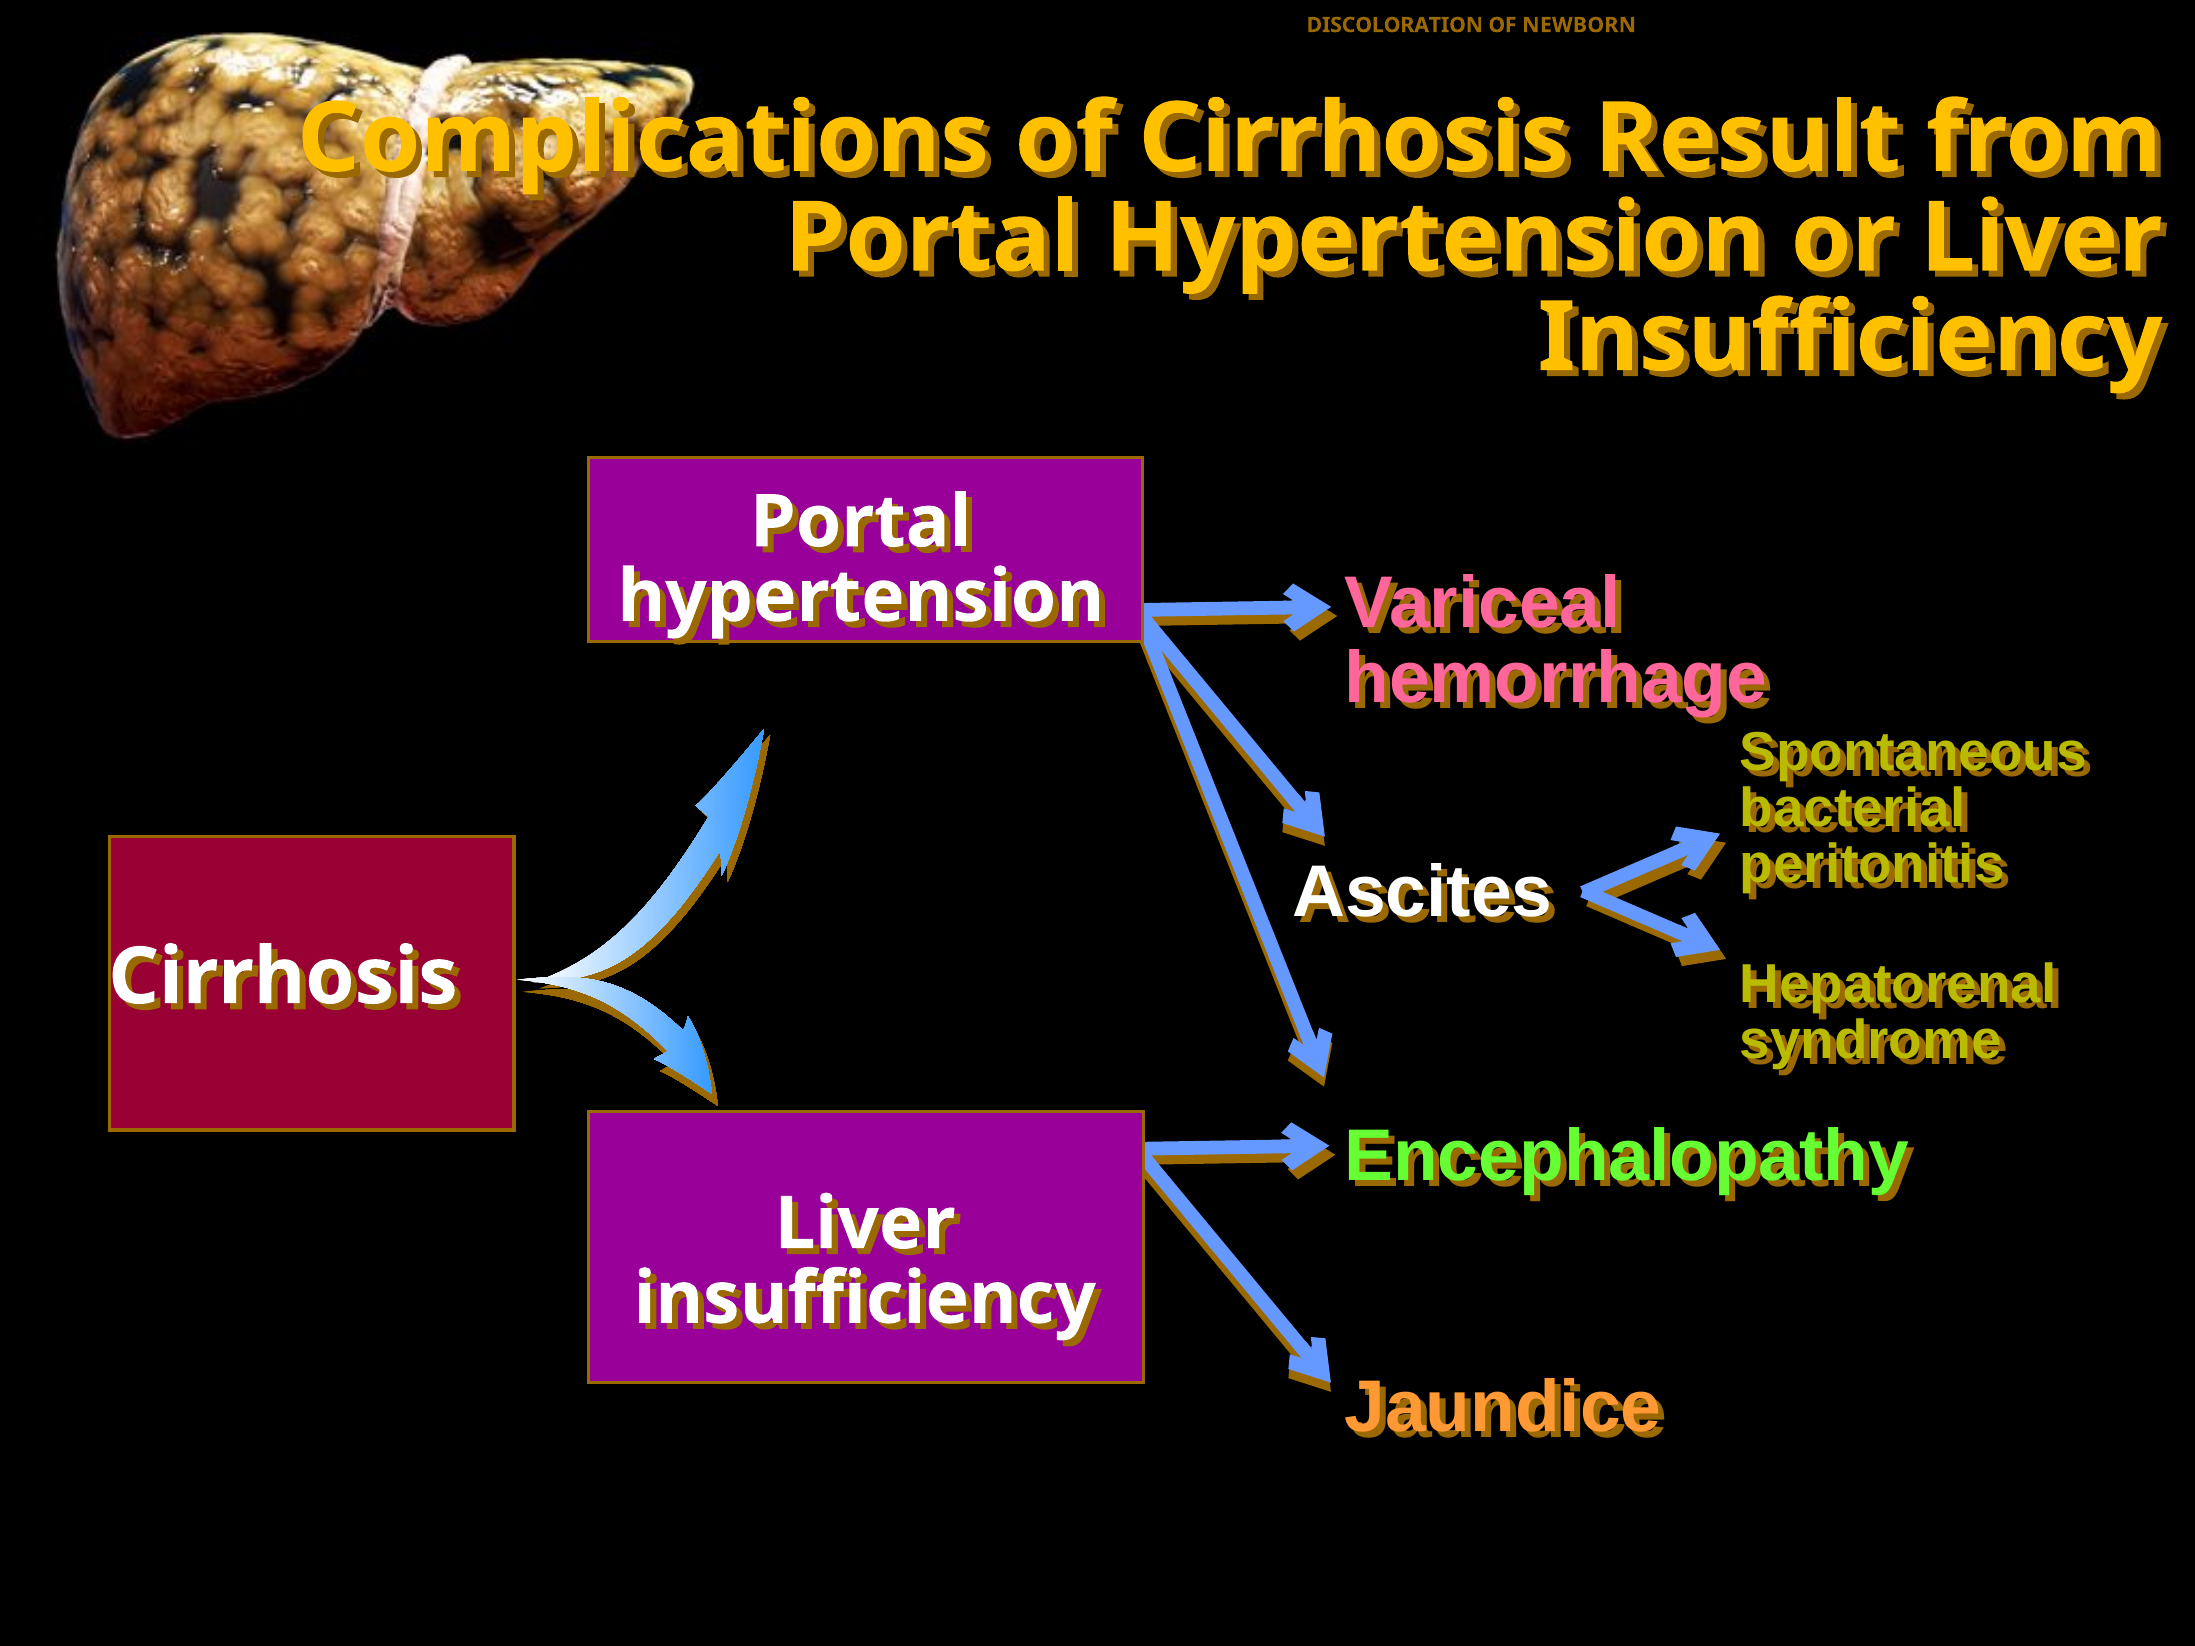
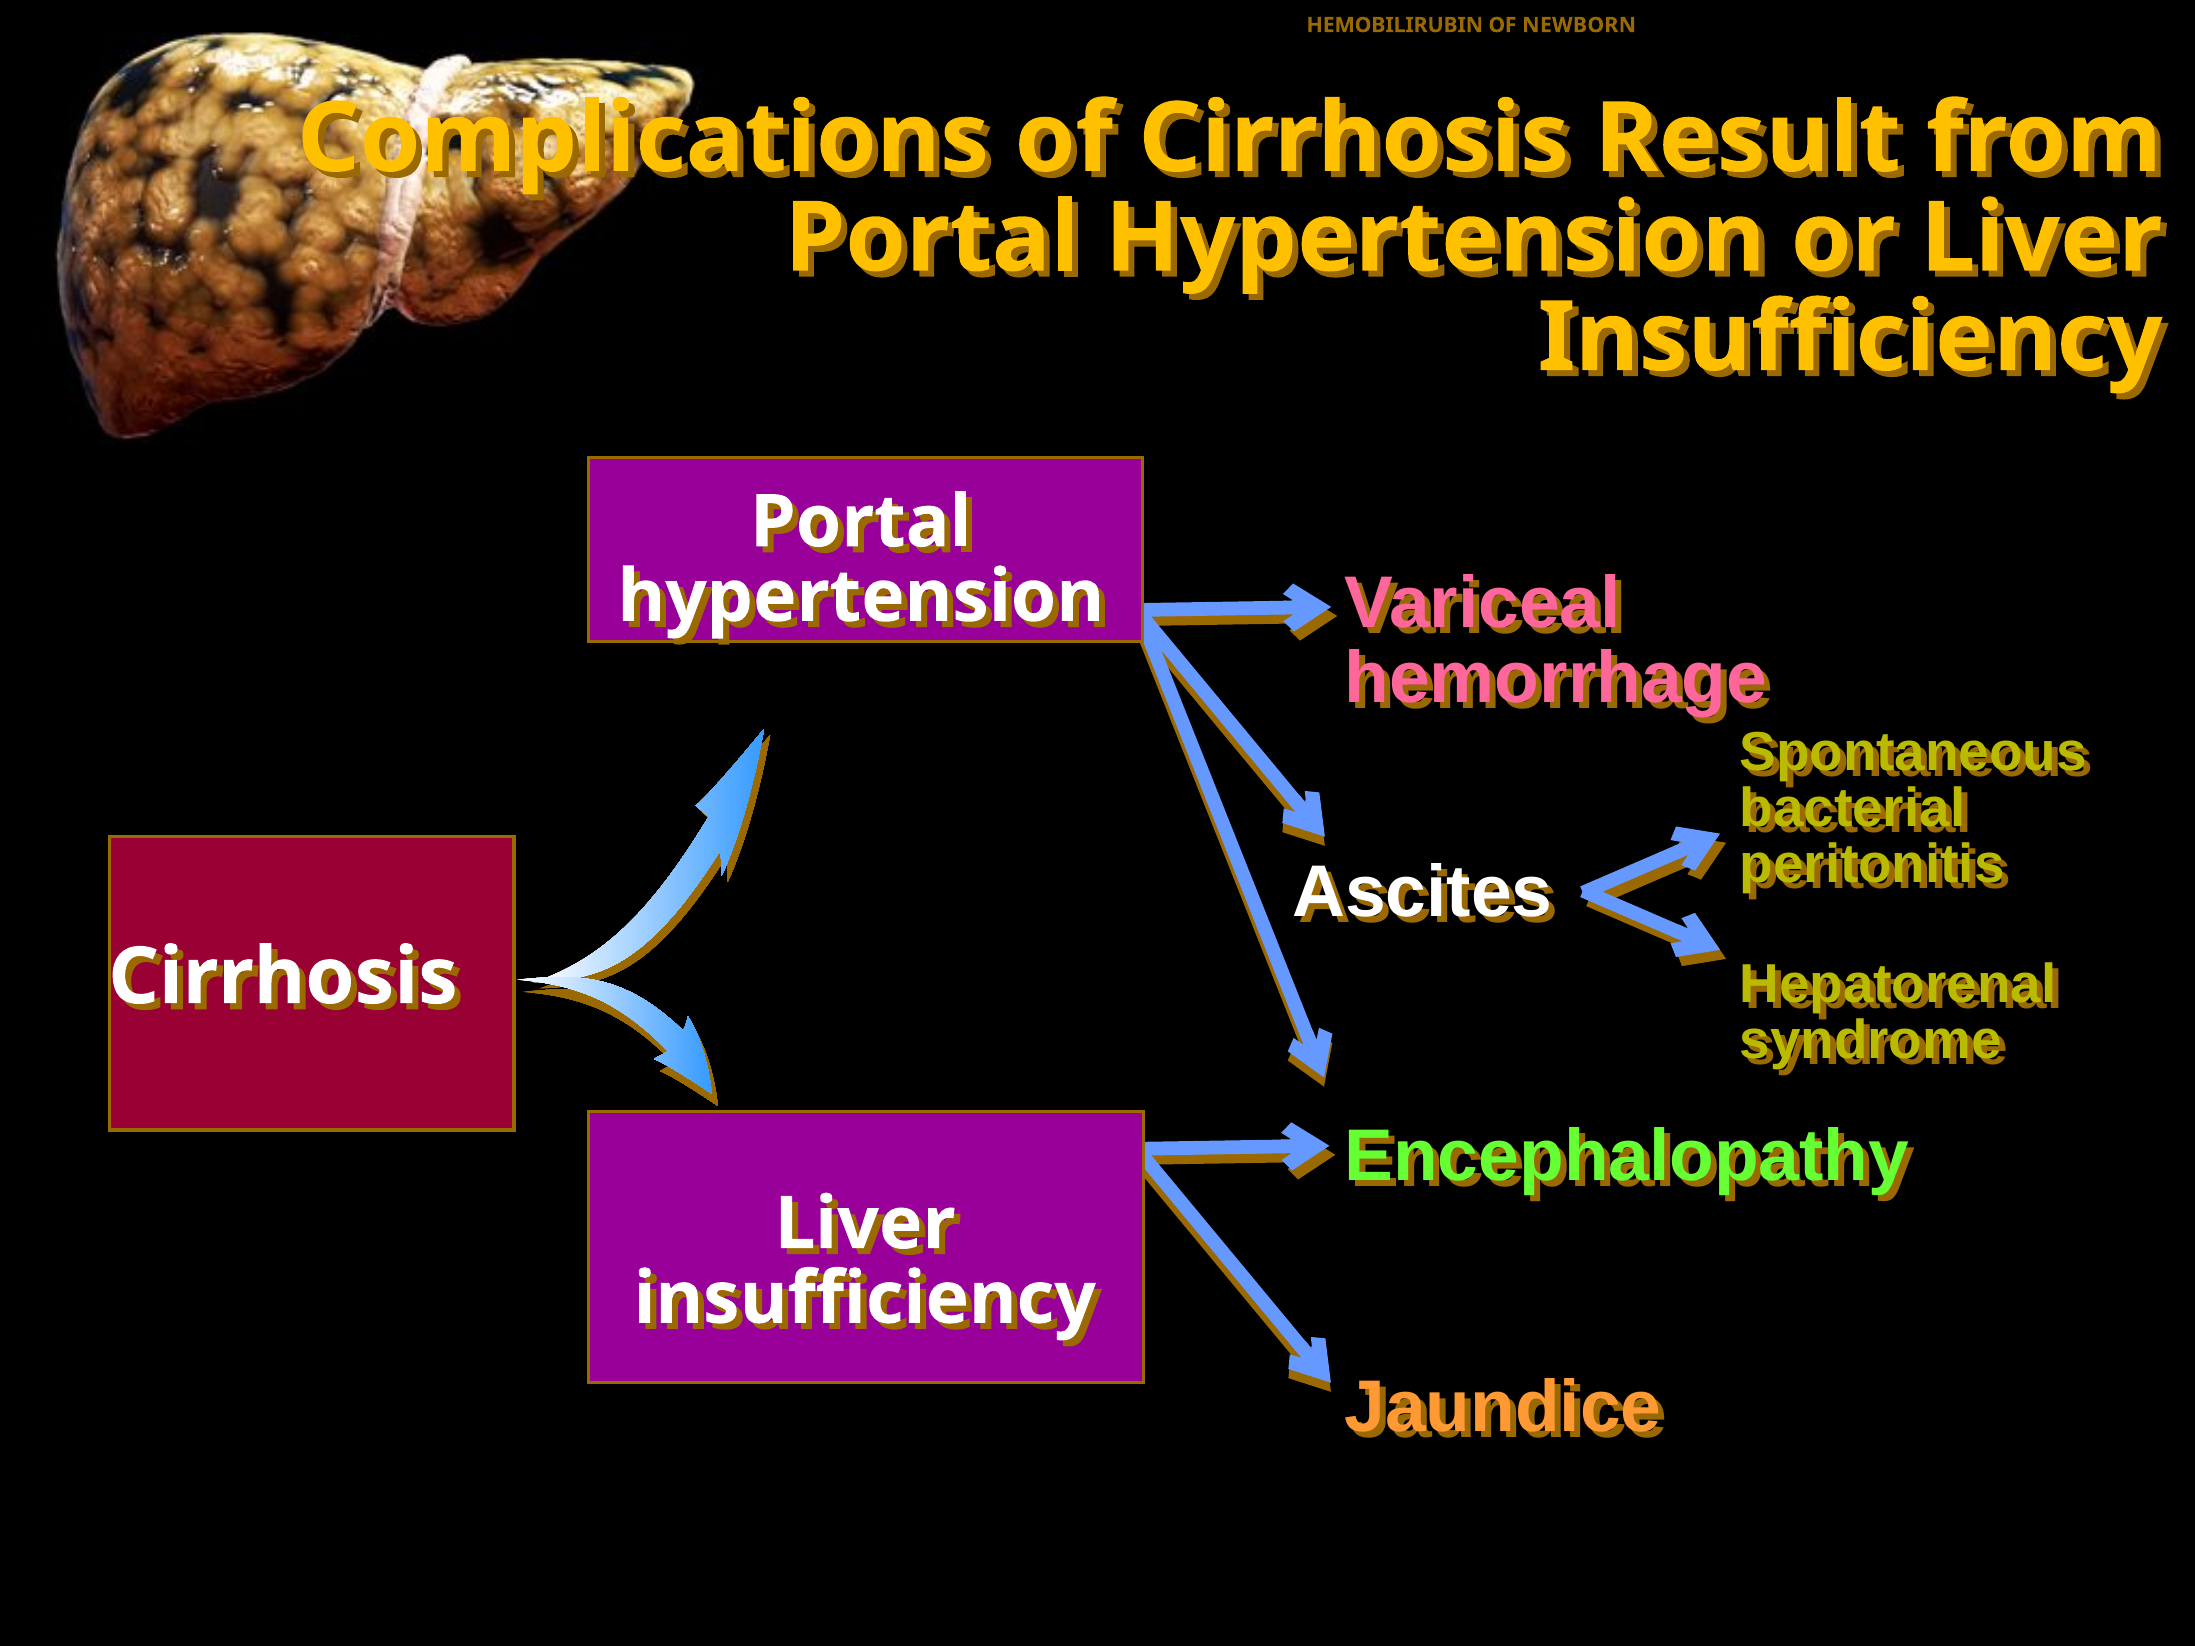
DISCOLORATION: DISCOLORATION -> HEMOBILIRUBIN
